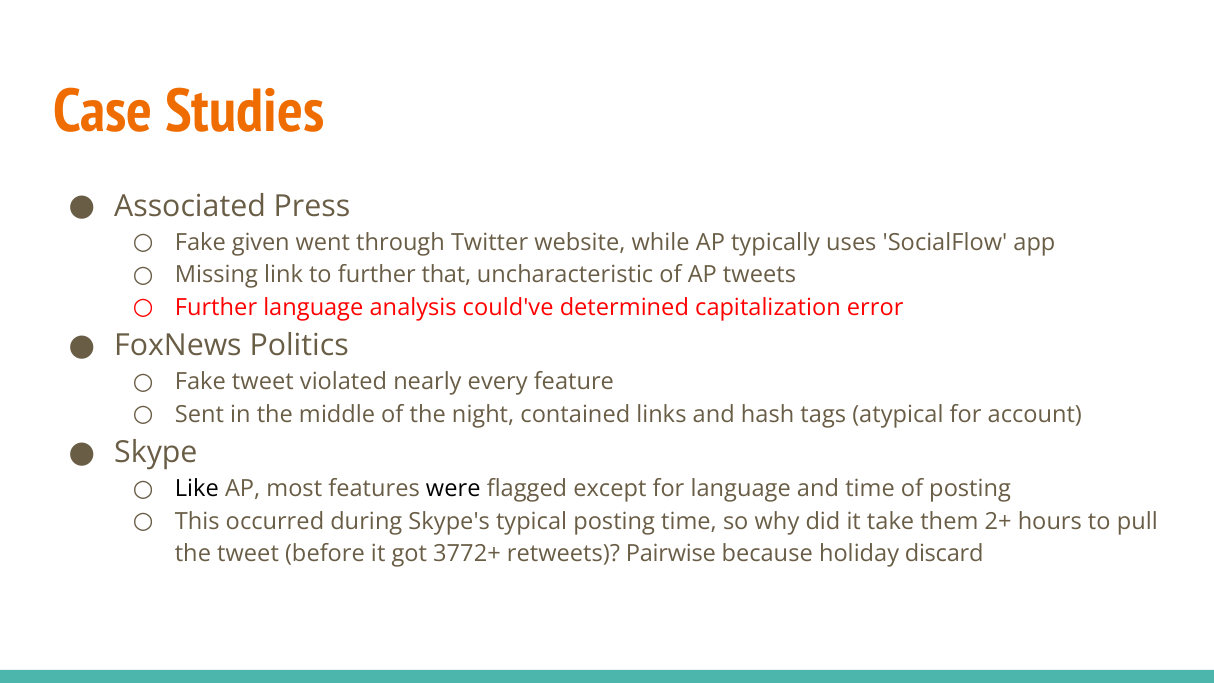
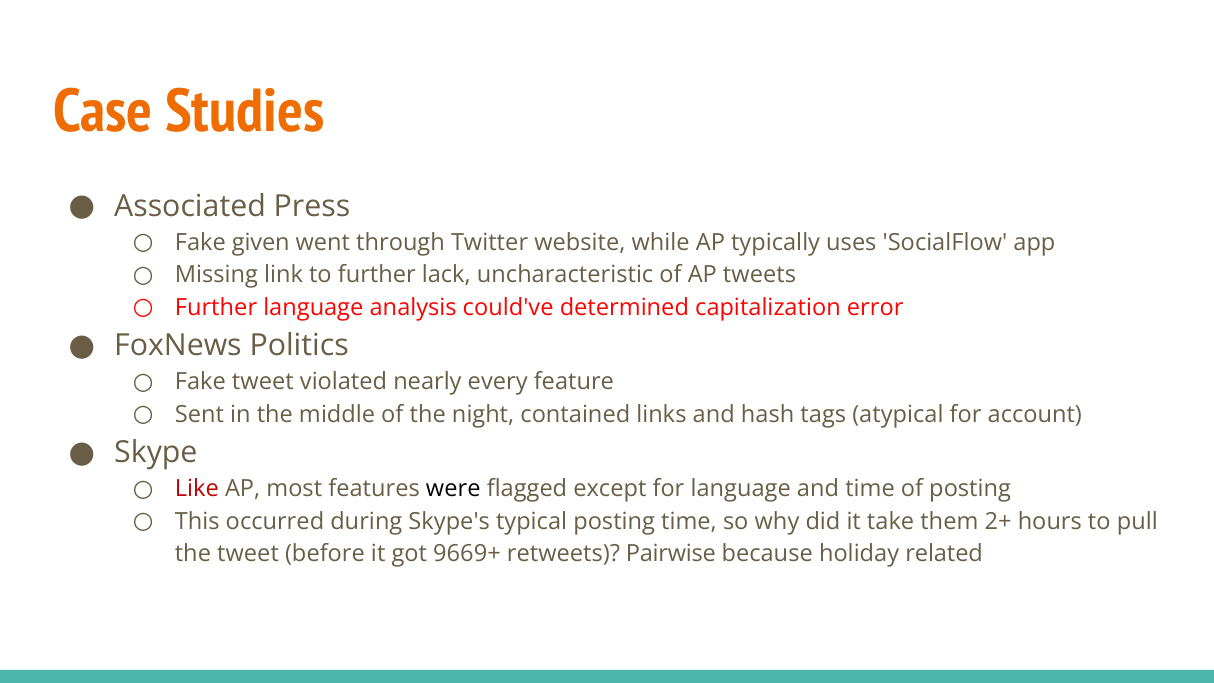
that: that -> lack
Like colour: black -> red
3772+: 3772+ -> 9669+
discard: discard -> related
